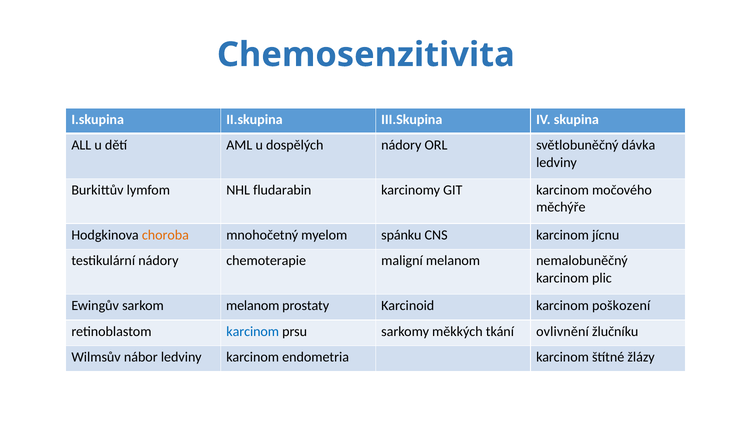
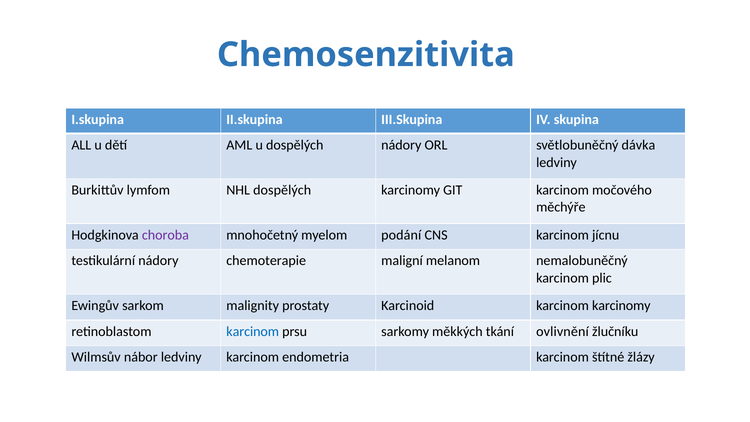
NHL fludarabin: fludarabin -> dospělých
choroba colour: orange -> purple
spánku: spánku -> podání
sarkom melanom: melanom -> malignity
karcinom poškození: poškození -> karcinomy
